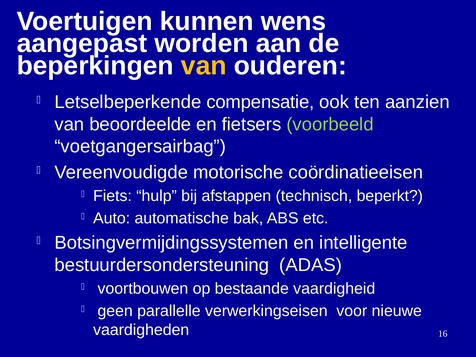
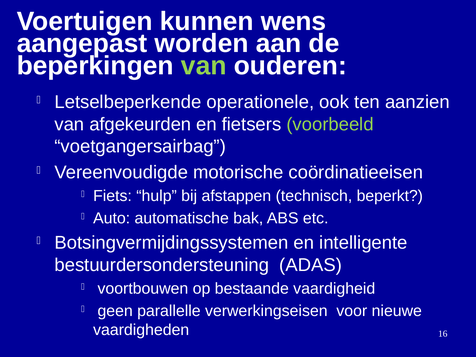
van at (204, 66) colour: yellow -> light green
compensatie: compensatie -> operationele
beoordeelde: beoordeelde -> afgekeurden
